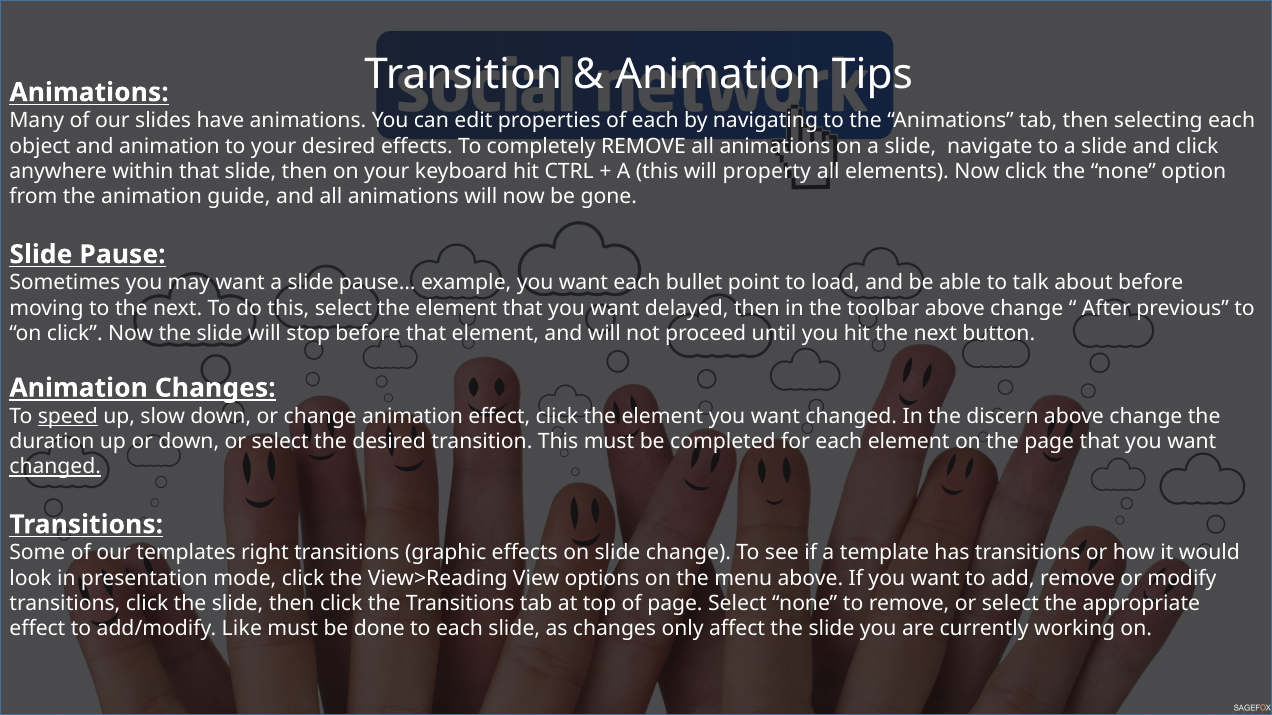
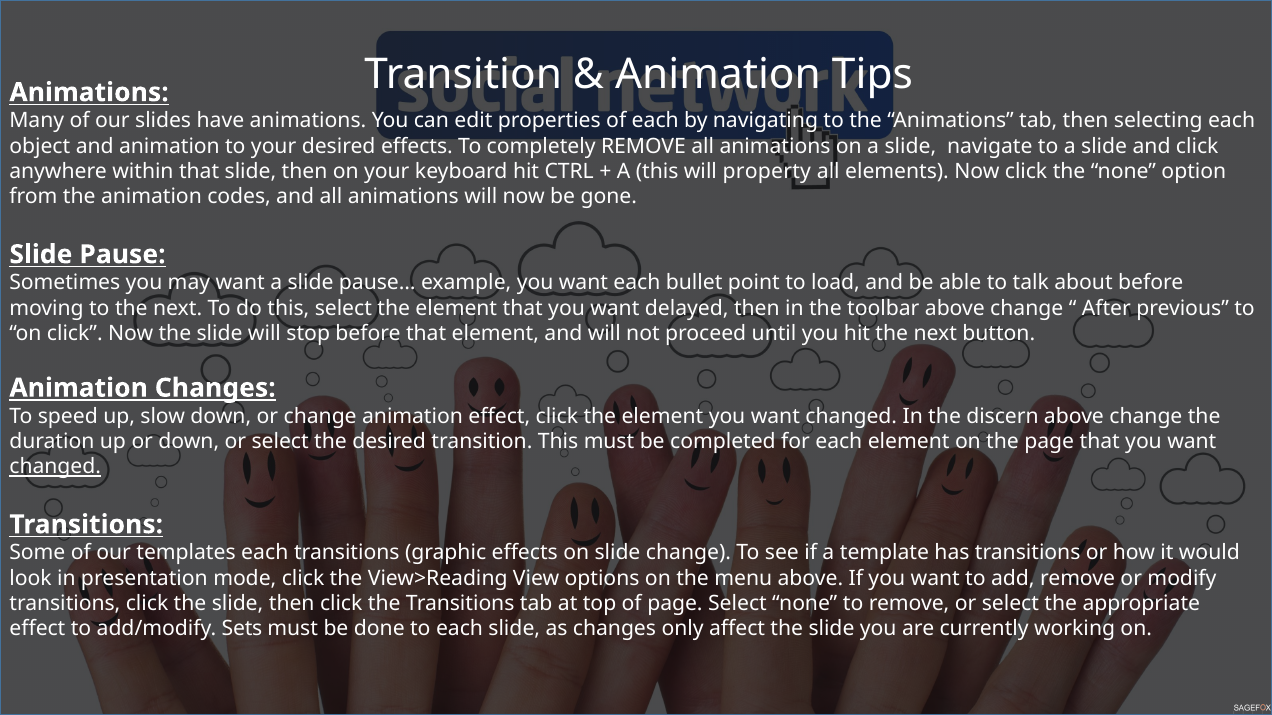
guide: guide -> codes
speed underline: present -> none
templates right: right -> each
Like: Like -> Sets
